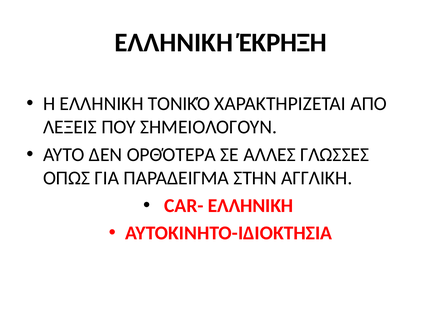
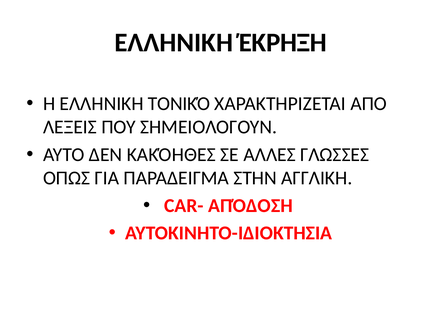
ΟΡΘΌΤΕΡΑ: ΟΡΘΌΤΕΡΑ -> ΚΑΚΌΗΘΕΣ
CAR- ΕΛΛΗΝΙΚΗ: ΕΛΛΗΝΙΚΗ -> ΑΠΌΔΟΣΗ
